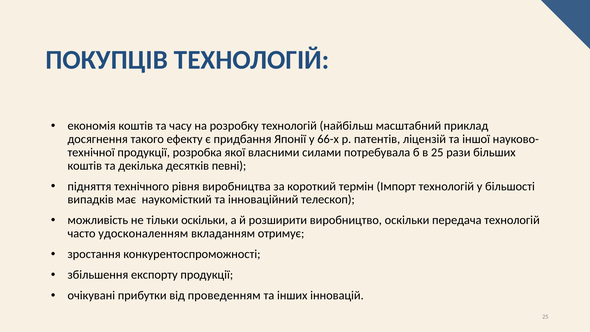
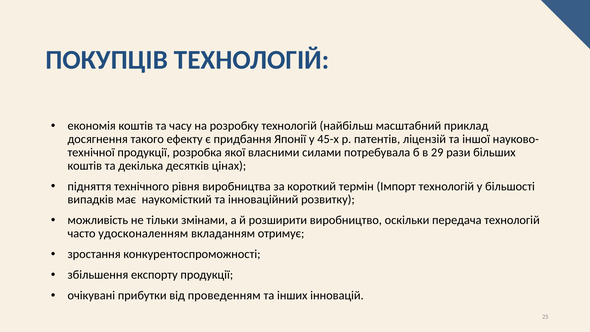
66-х: 66-х -> 45-х
в 25: 25 -> 29
певні: певні -> цінах
телескоп: телескоп -> розвитку
тільки оскільки: оскільки -> змінами
